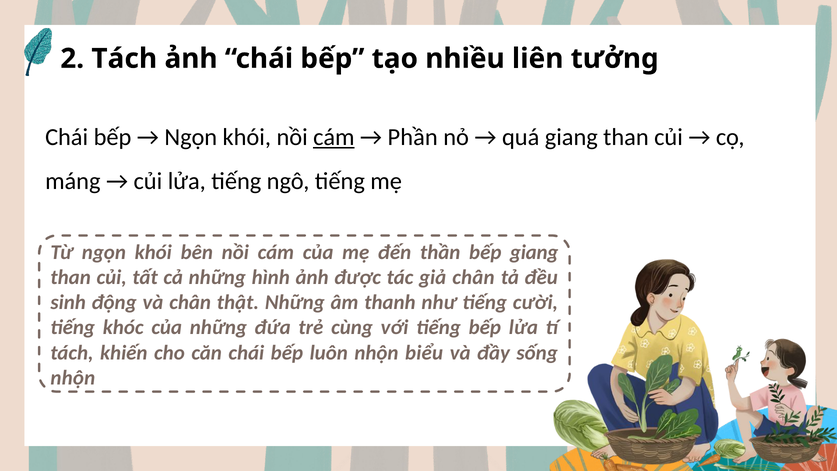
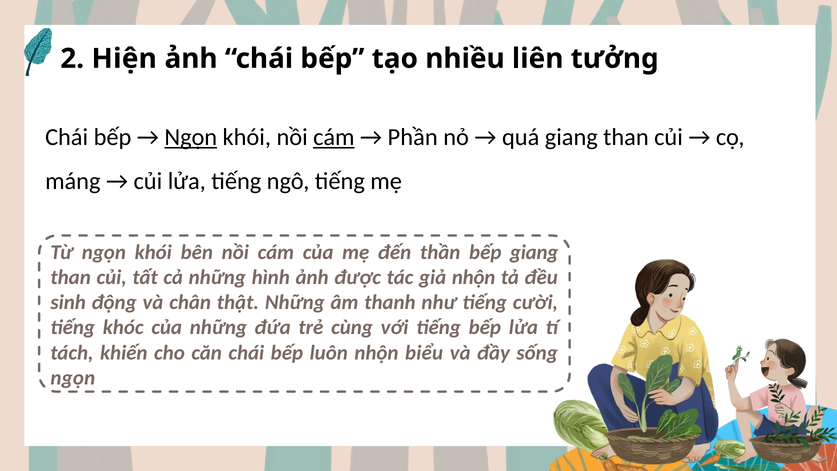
2 Tách: Tách -> Hiện
Ngọn at (191, 137) underline: none -> present
giả chân: chân -> nhộn
nhộn at (73, 378): nhộn -> ngọn
